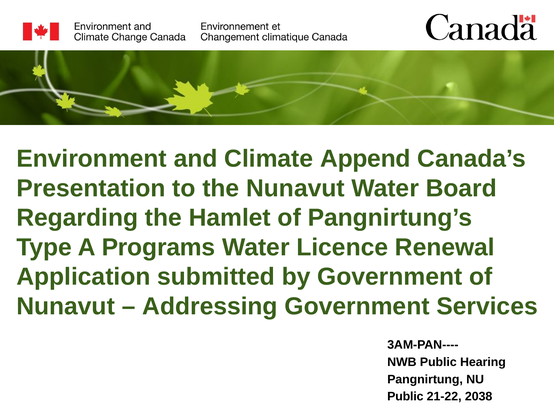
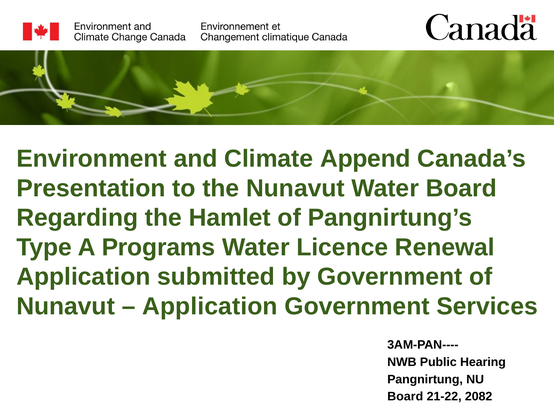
Addressing at (210, 307): Addressing -> Application
Public at (405, 397): Public -> Board
2038: 2038 -> 2082
